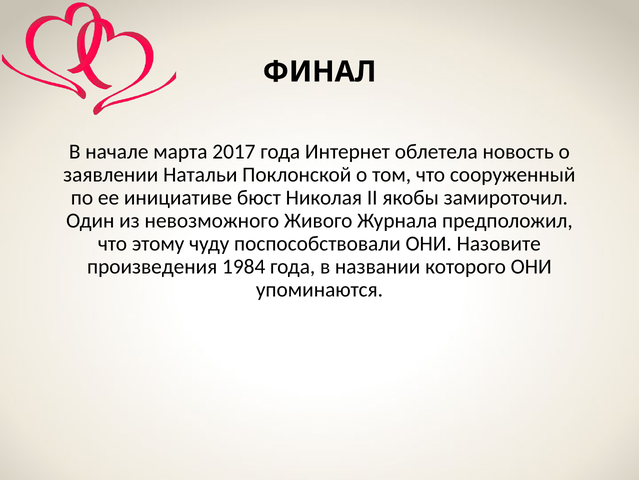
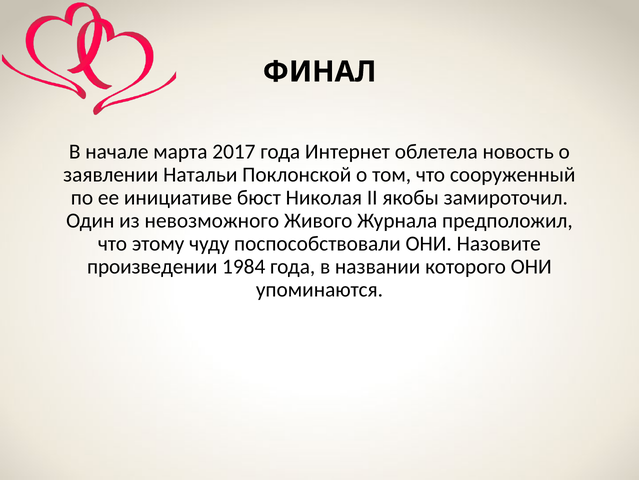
произведения: произведения -> произведении
